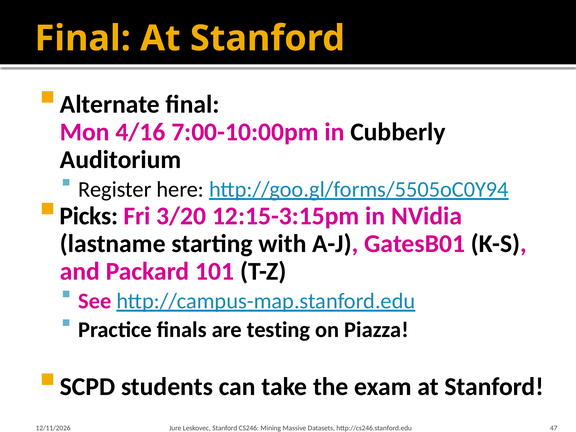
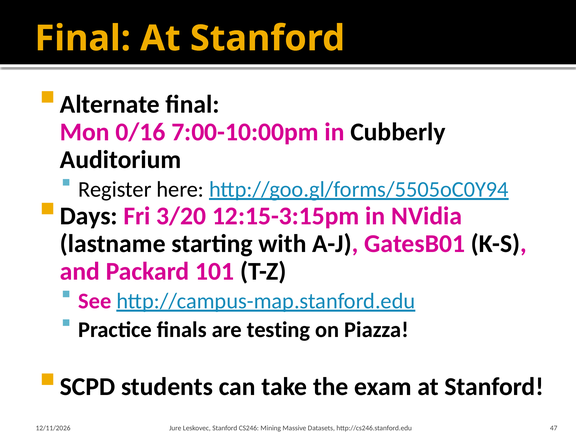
4/16: 4/16 -> 0/16
Picks: Picks -> Days
